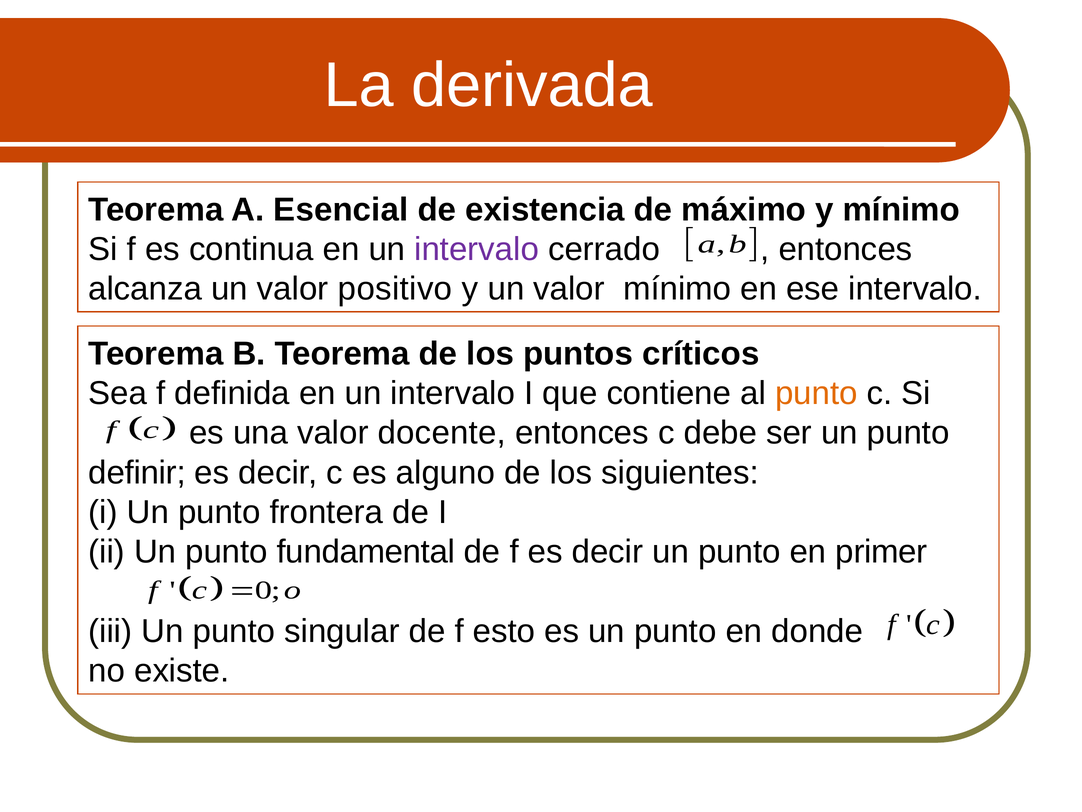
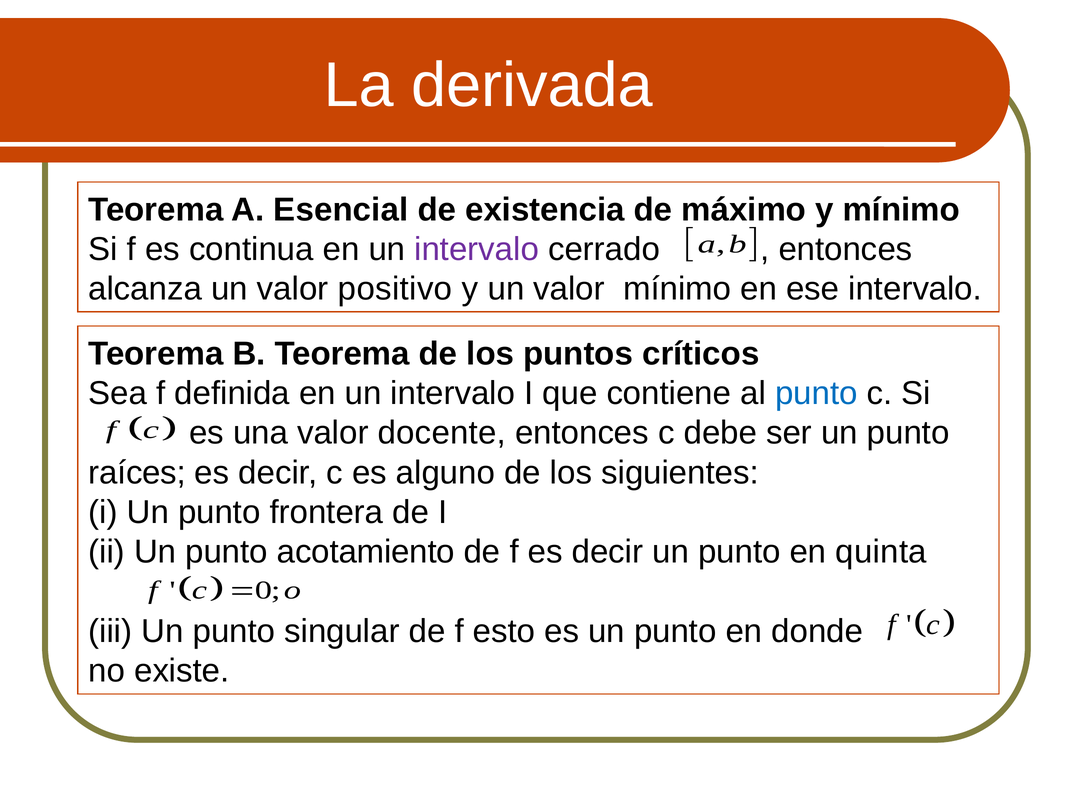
punto at (816, 393) colour: orange -> blue
definir: definir -> raíces
fundamental: fundamental -> acotamiento
primer: primer -> quinta
